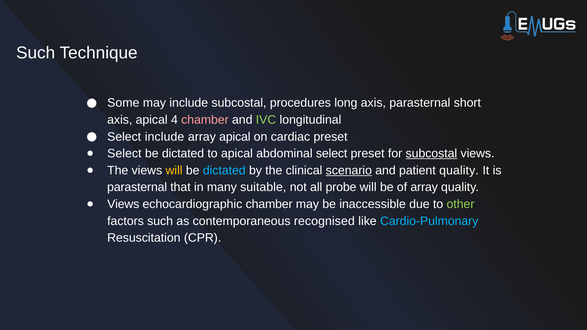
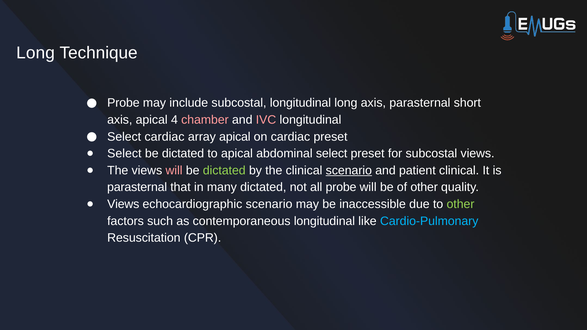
Such at (36, 53): Such -> Long
Some at (123, 103): Some -> Probe
subcostal procedures: procedures -> longitudinal
IVC colour: light green -> pink
Select include: include -> cardiac
subcostal at (431, 154) underline: present -> none
will at (174, 170) colour: yellow -> pink
dictated at (224, 170) colour: light blue -> light green
patient quality: quality -> clinical
many suitable: suitable -> dictated
of array: array -> other
echocardiographic chamber: chamber -> scenario
contemporaneous recognised: recognised -> longitudinal
